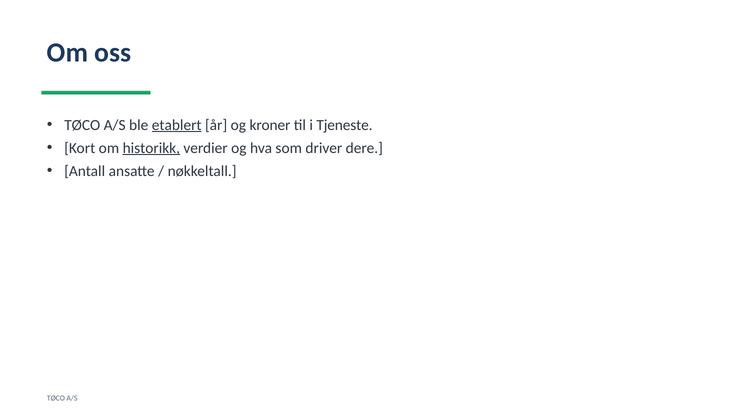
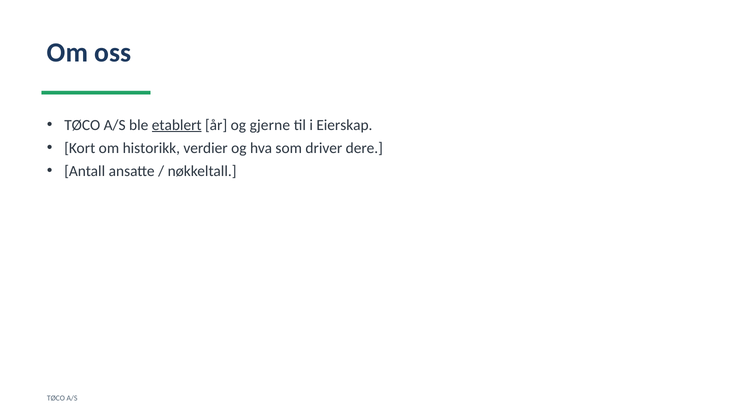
kroner: kroner -> gjerne
Tjeneste: Tjeneste -> Eierskap
historikk underline: present -> none
